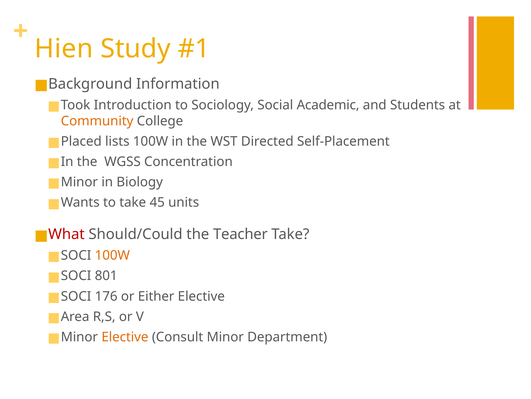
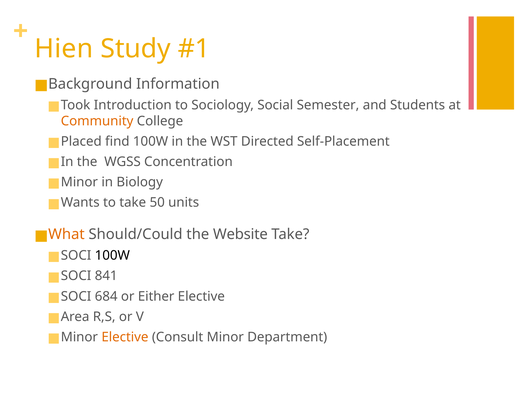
Academic: Academic -> Semester
lists: lists -> find
45: 45 -> 50
What colour: red -> orange
Teacher: Teacher -> Website
100W at (112, 255) colour: orange -> black
801: 801 -> 841
176: 176 -> 684
